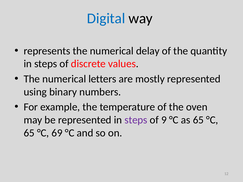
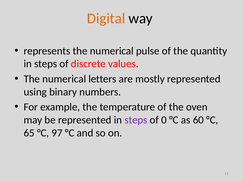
Digital colour: blue -> orange
delay: delay -> pulse
9: 9 -> 0
as 65: 65 -> 60
69: 69 -> 97
